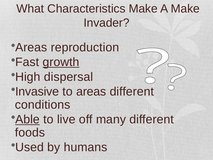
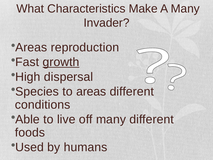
A Make: Make -> Many
Invasive: Invasive -> Species
Able underline: present -> none
